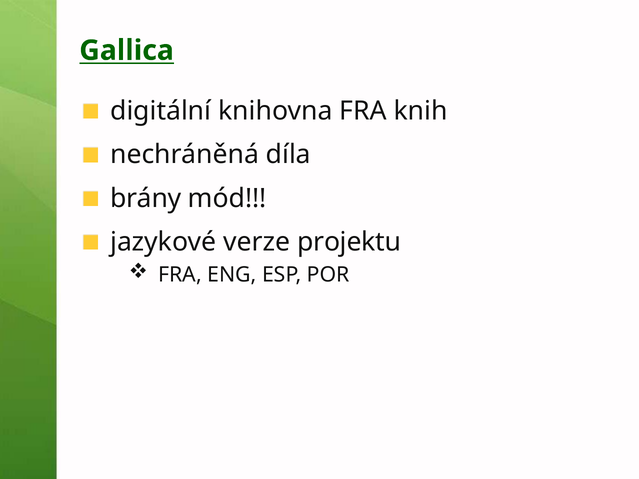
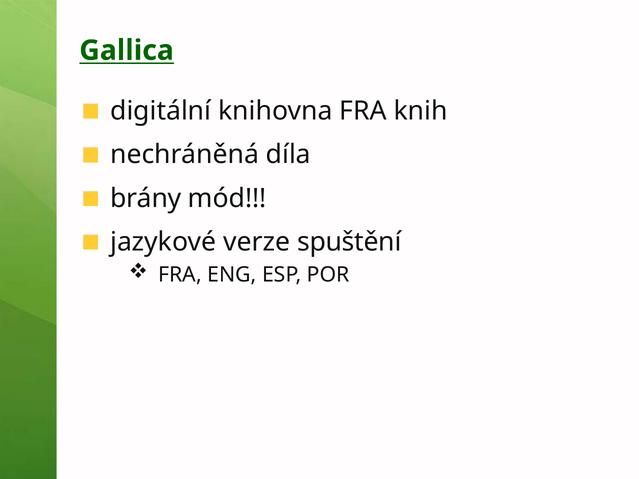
projektu: projektu -> spuštění
